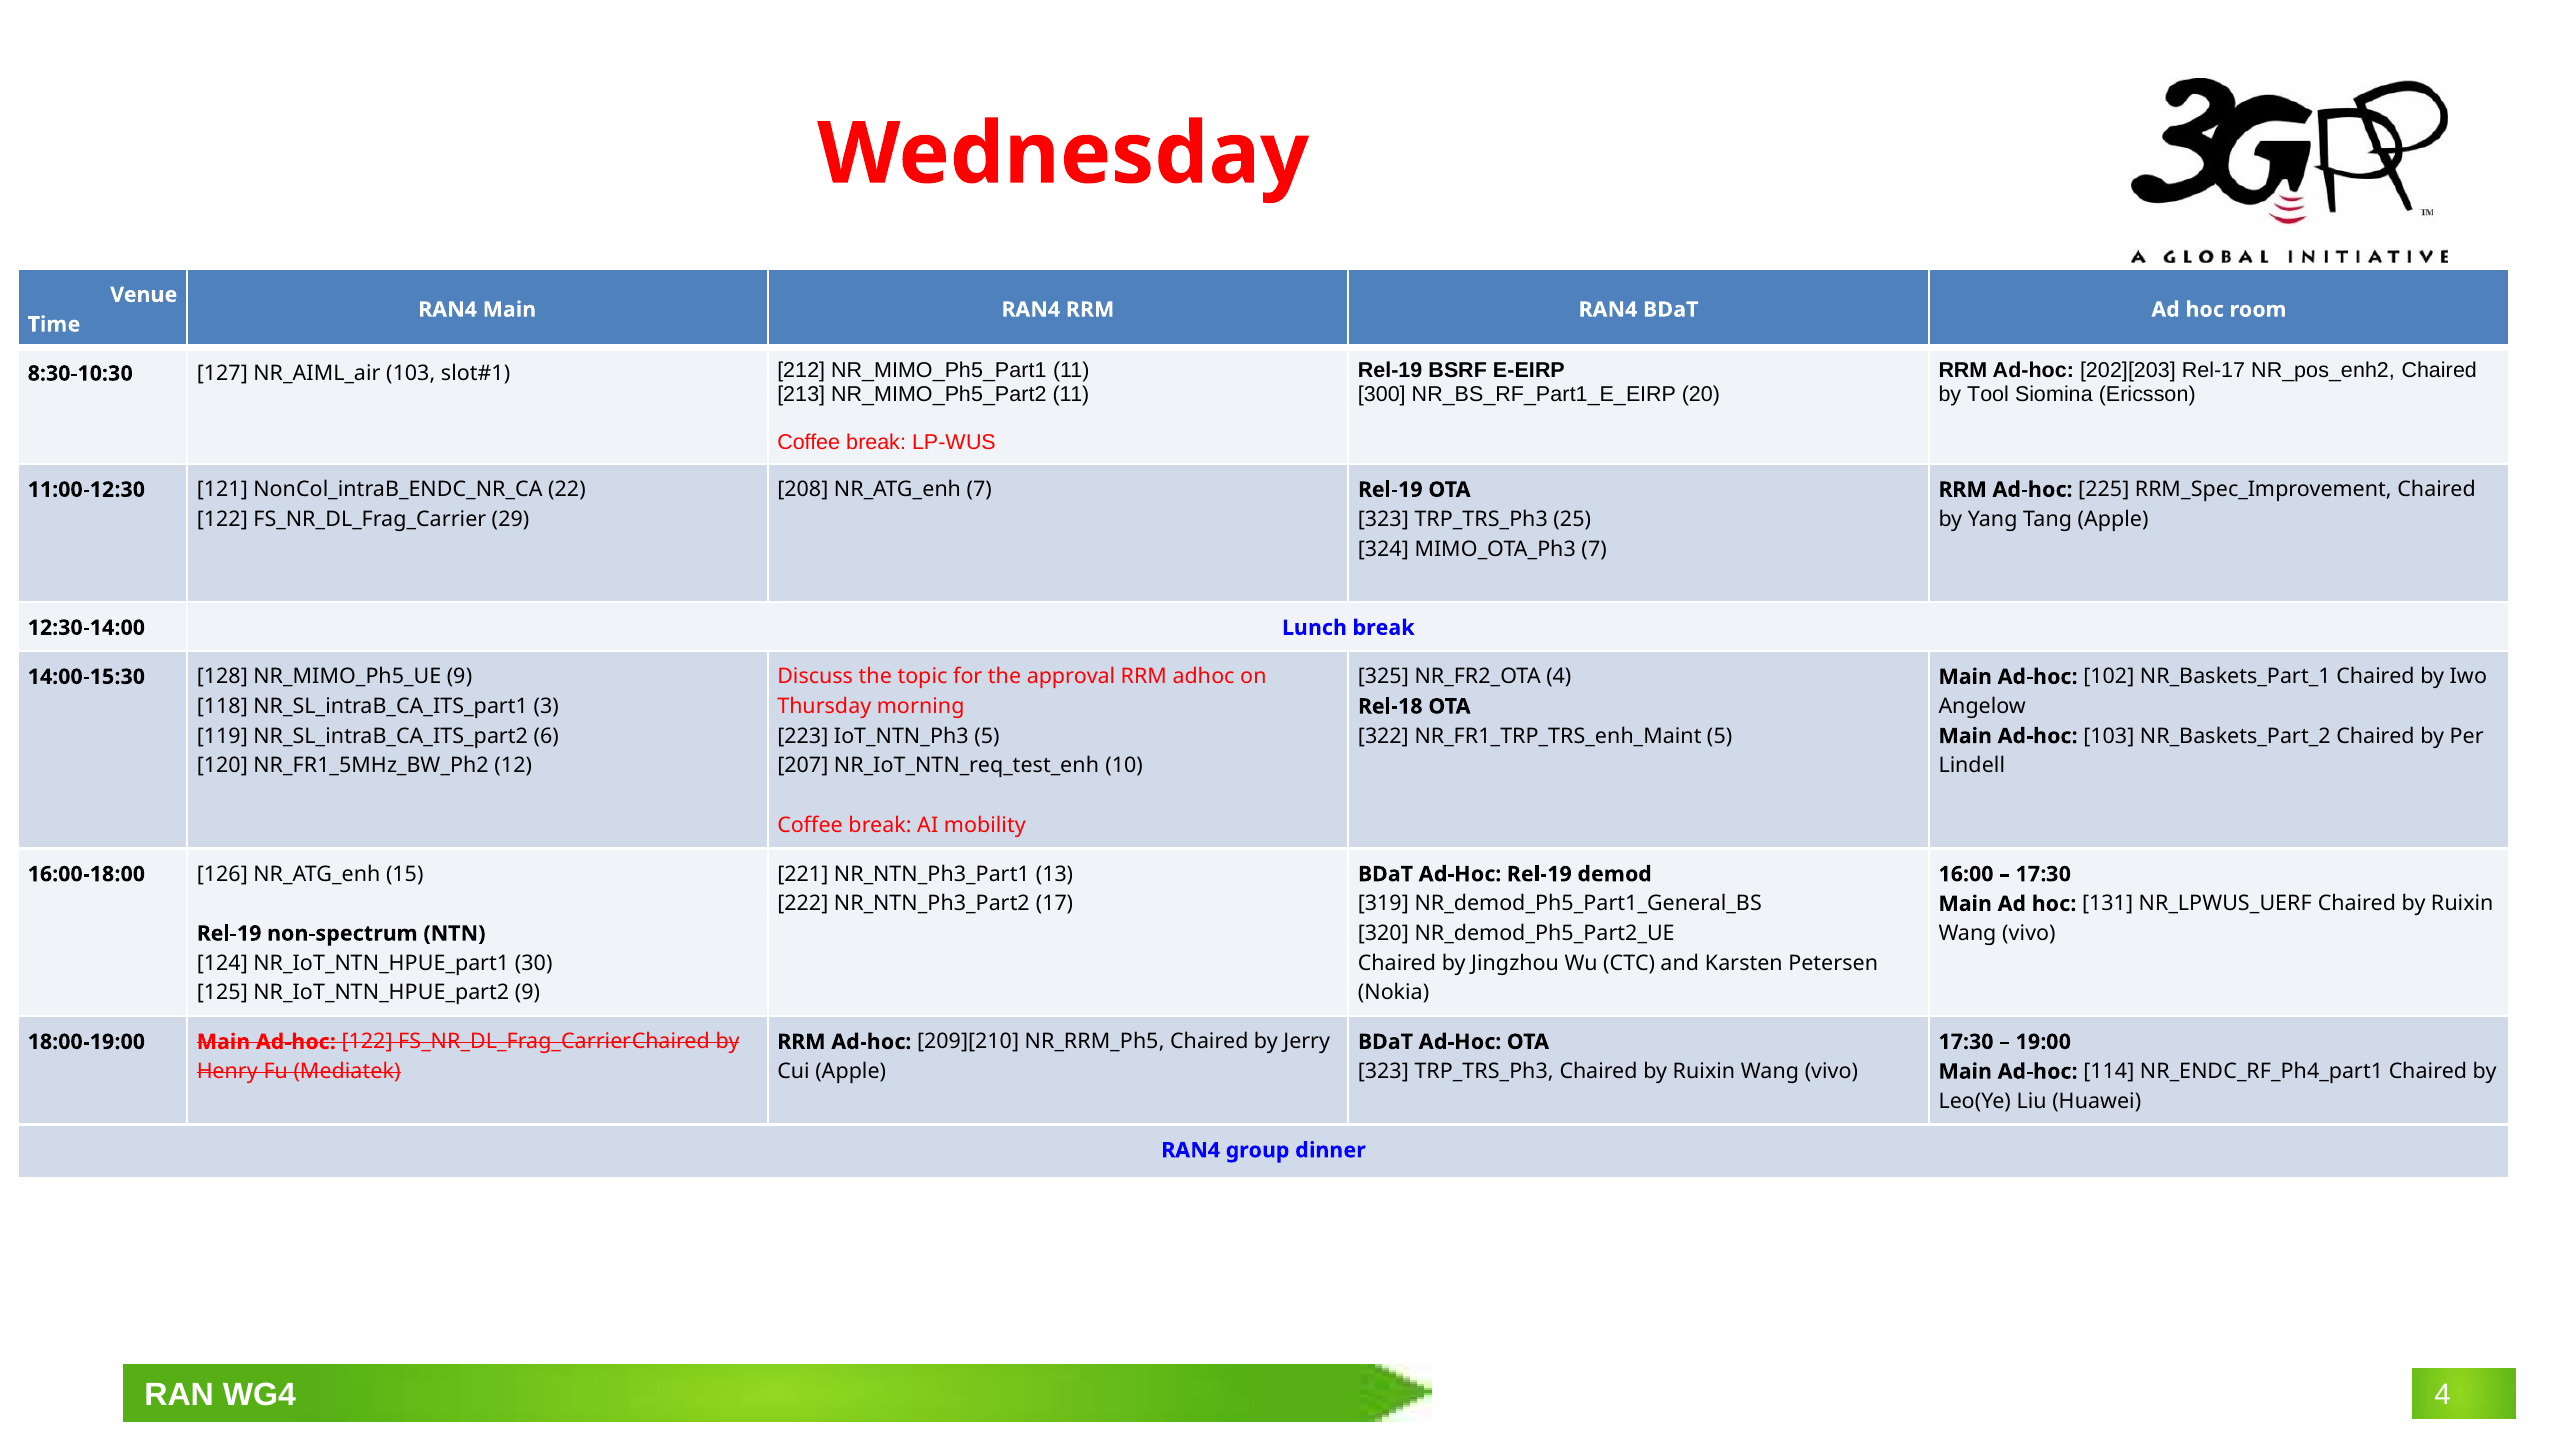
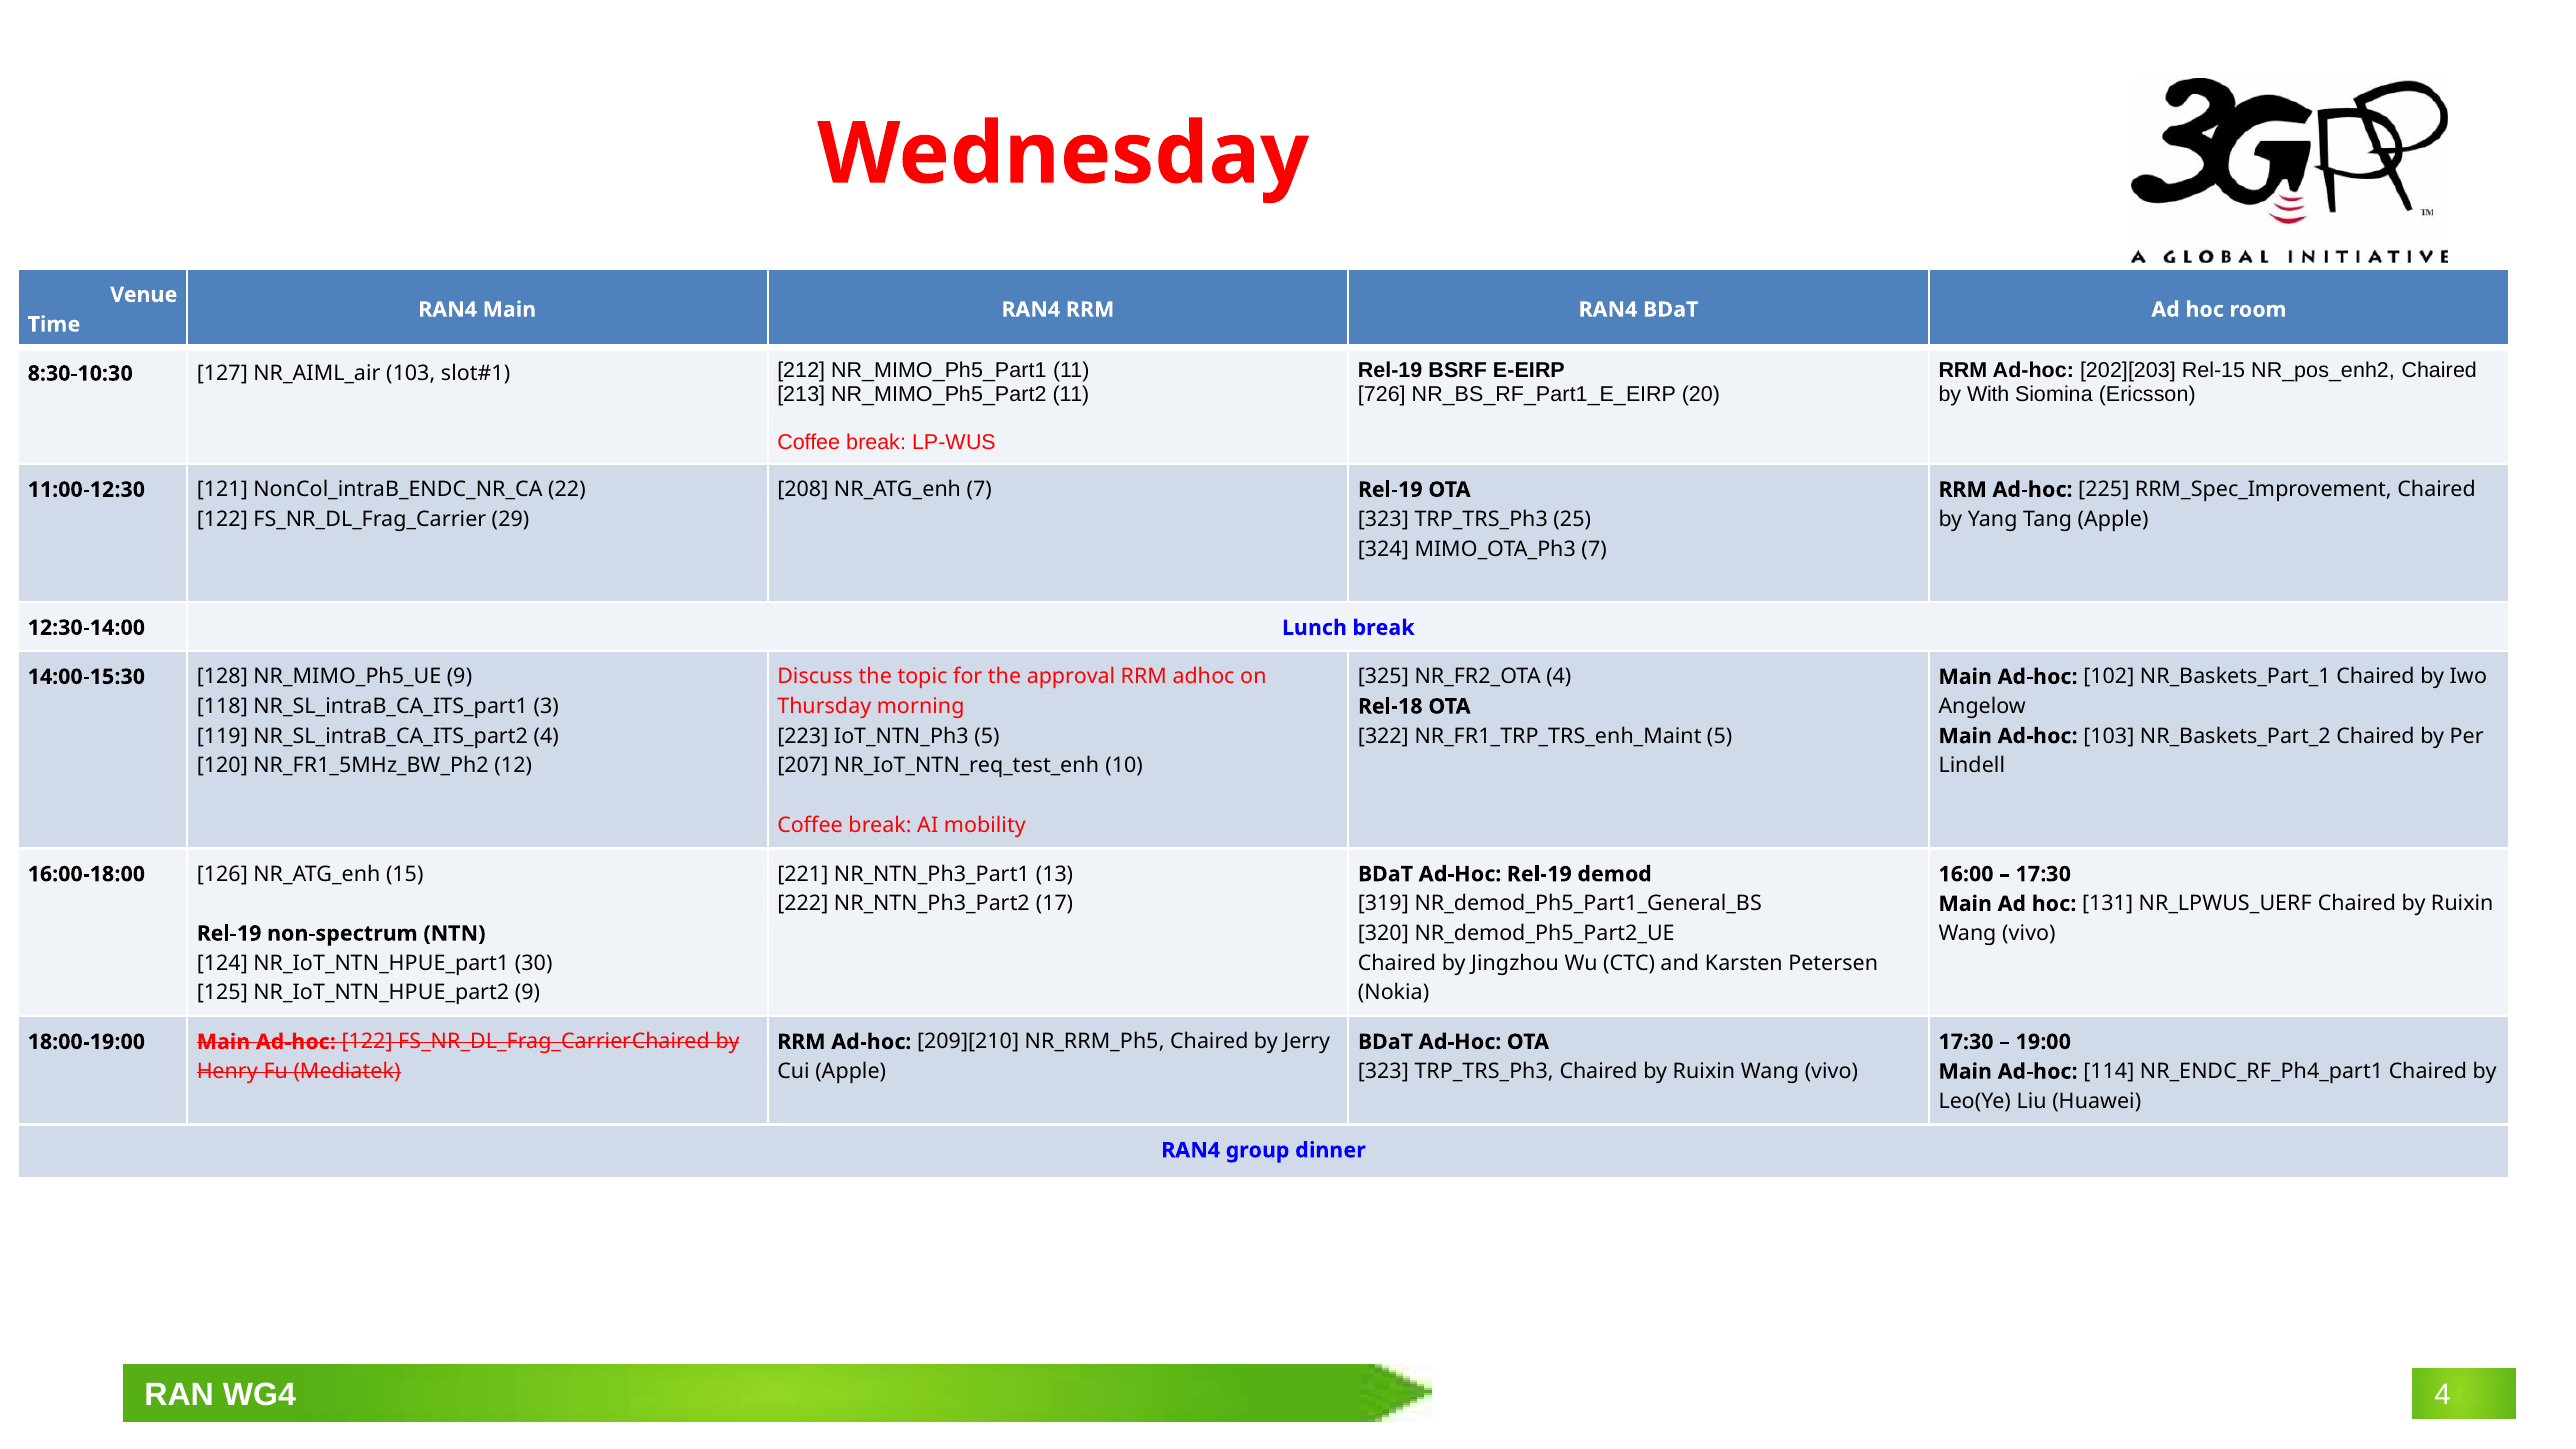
Rel-17: Rel-17 -> Rel-15
300: 300 -> 726
Tool: Tool -> With
6 at (546, 736): 6 -> 4
